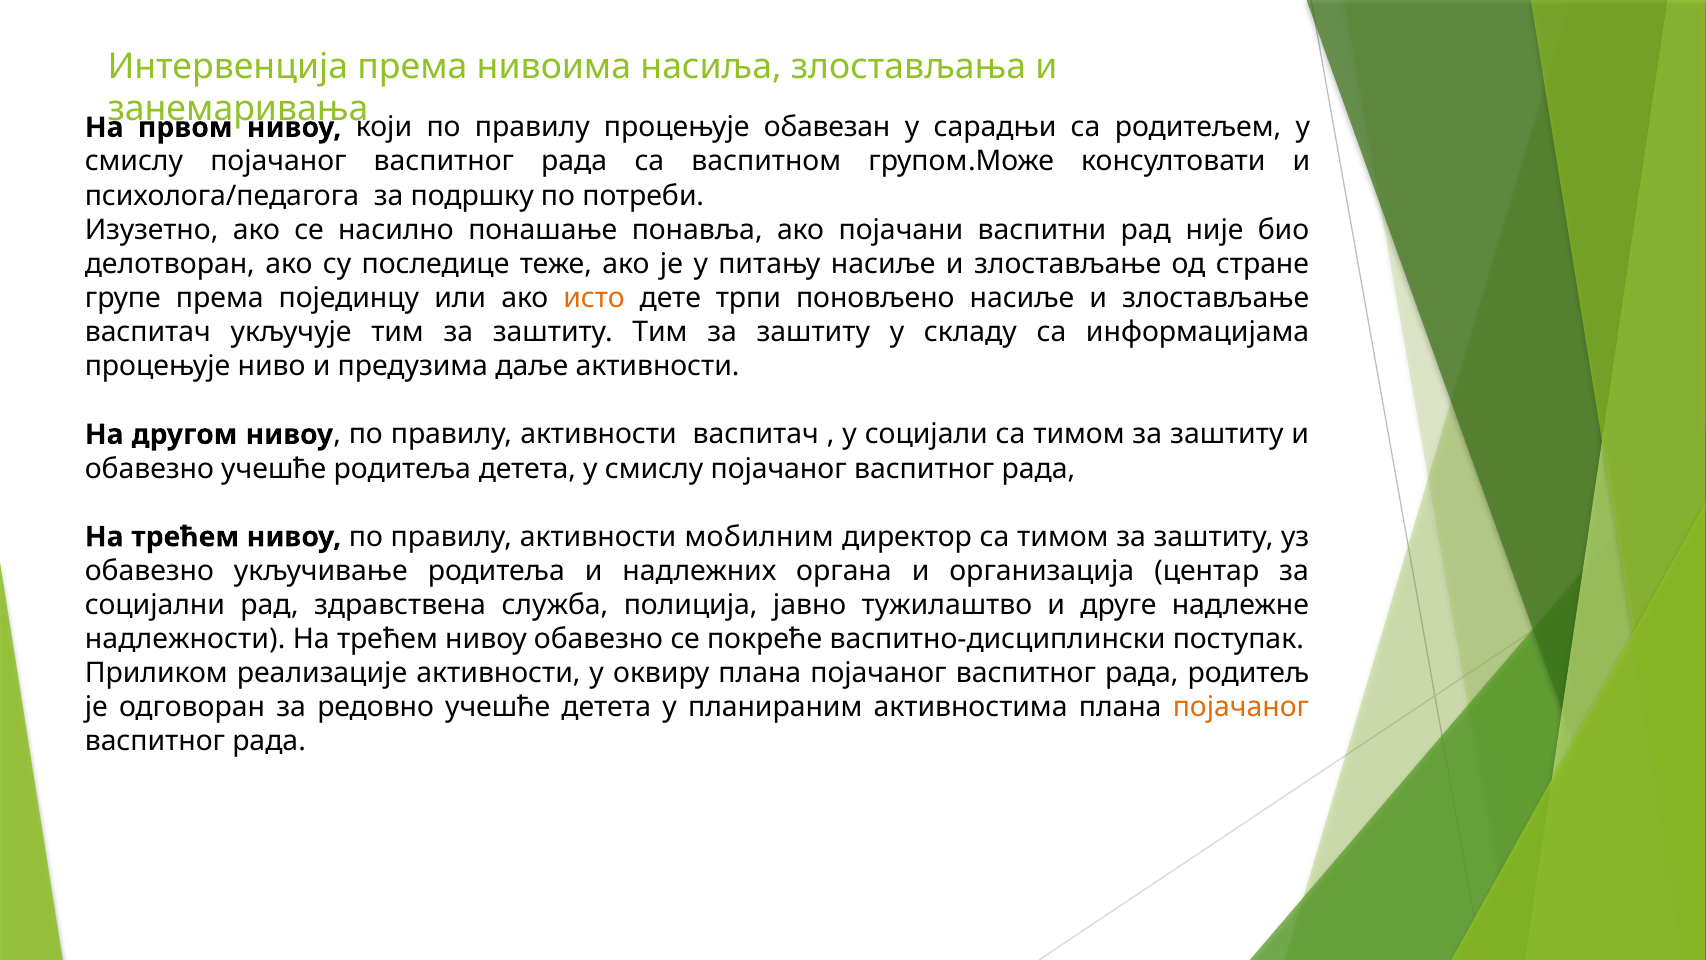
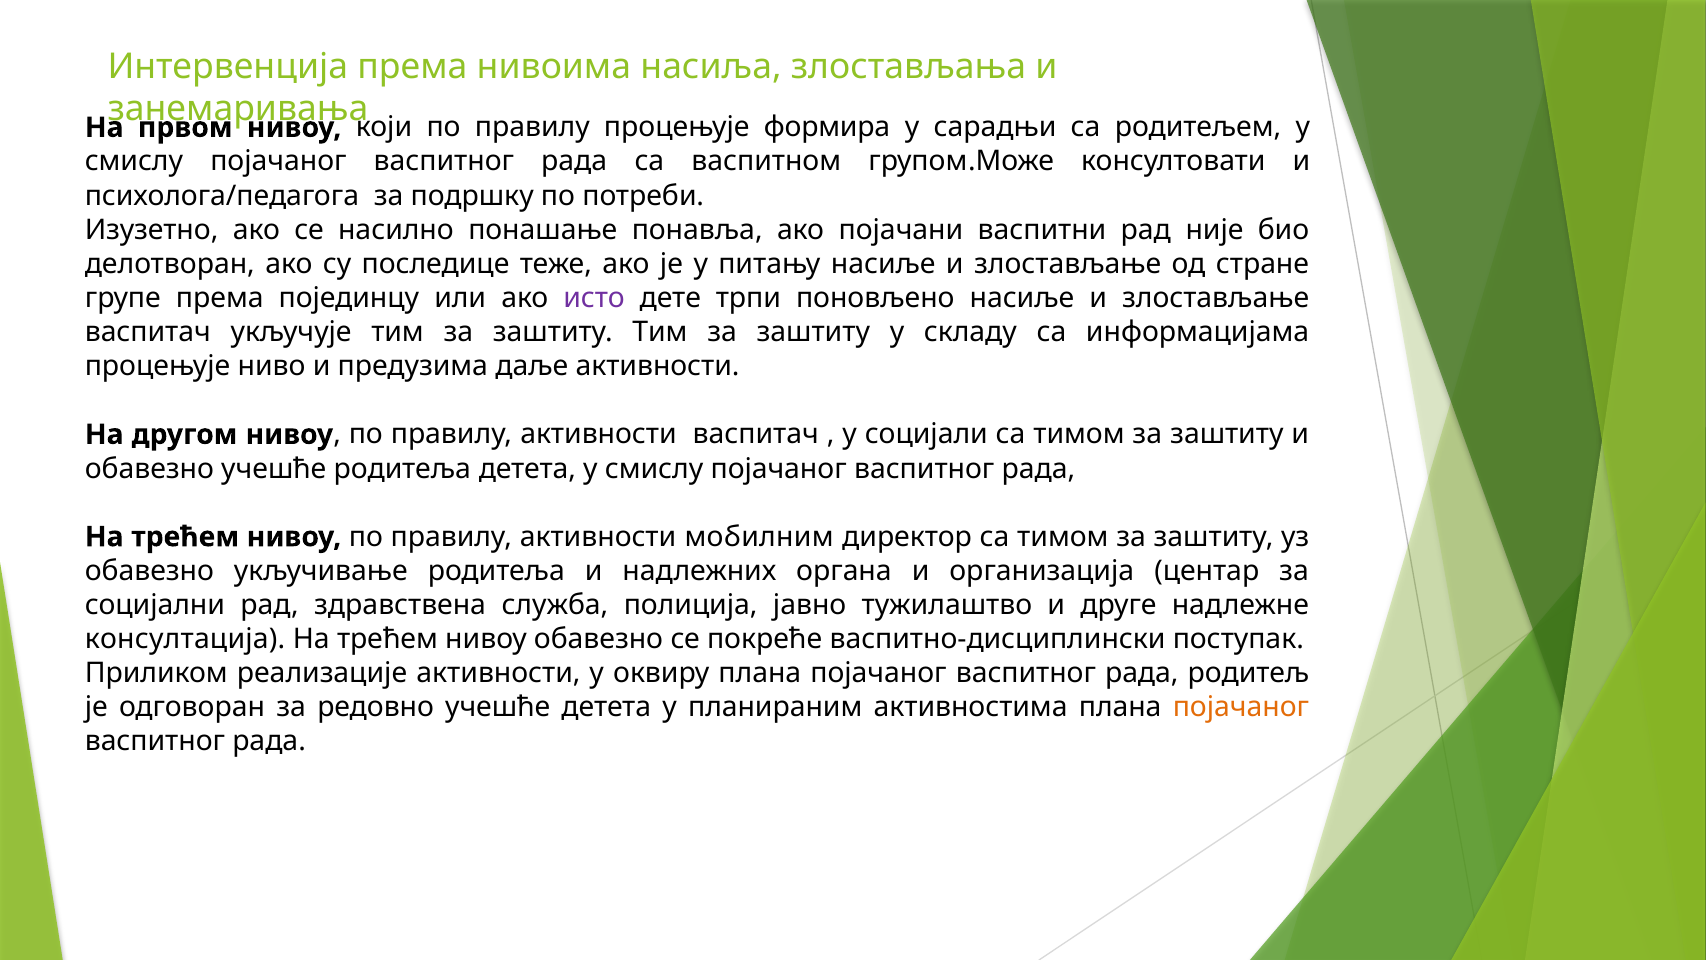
обавезан: обавезан -> формира
исто colour: orange -> purple
надлежности: надлежности -> консултација
